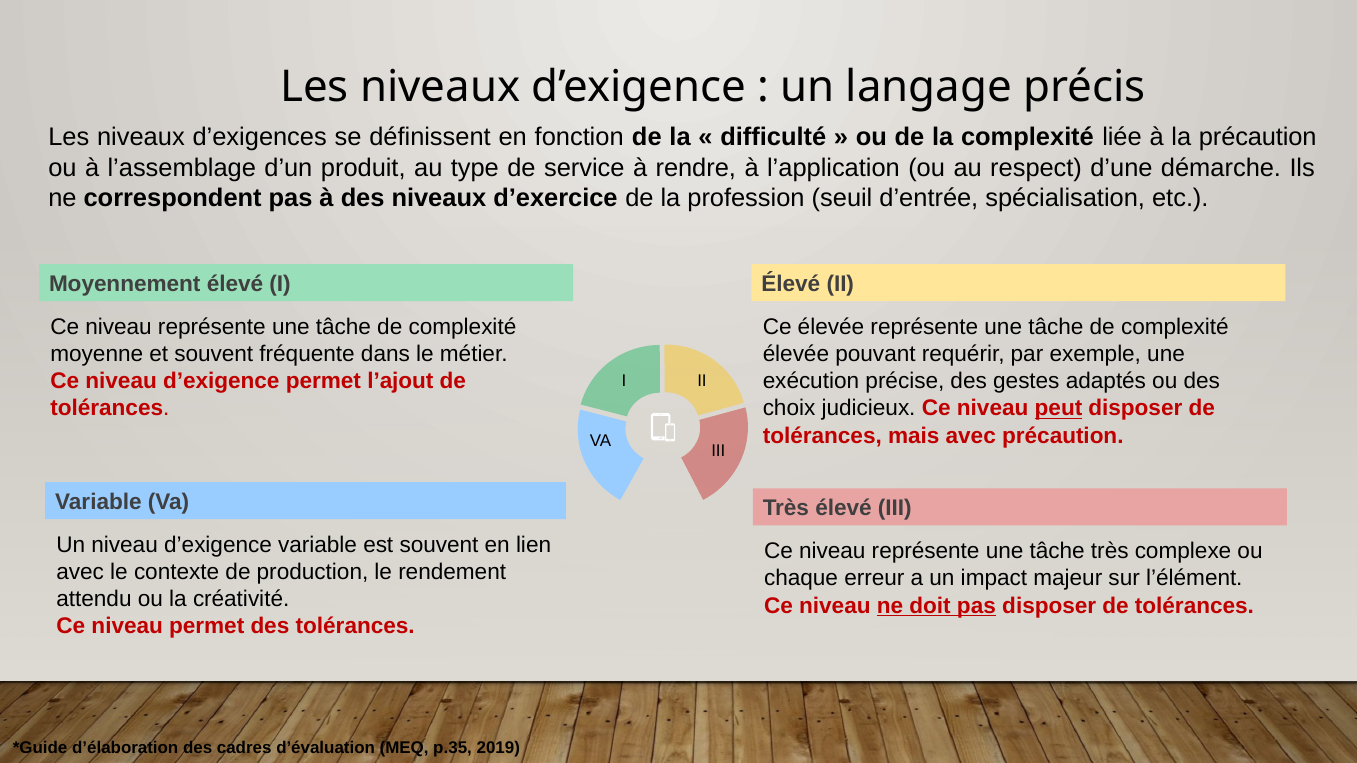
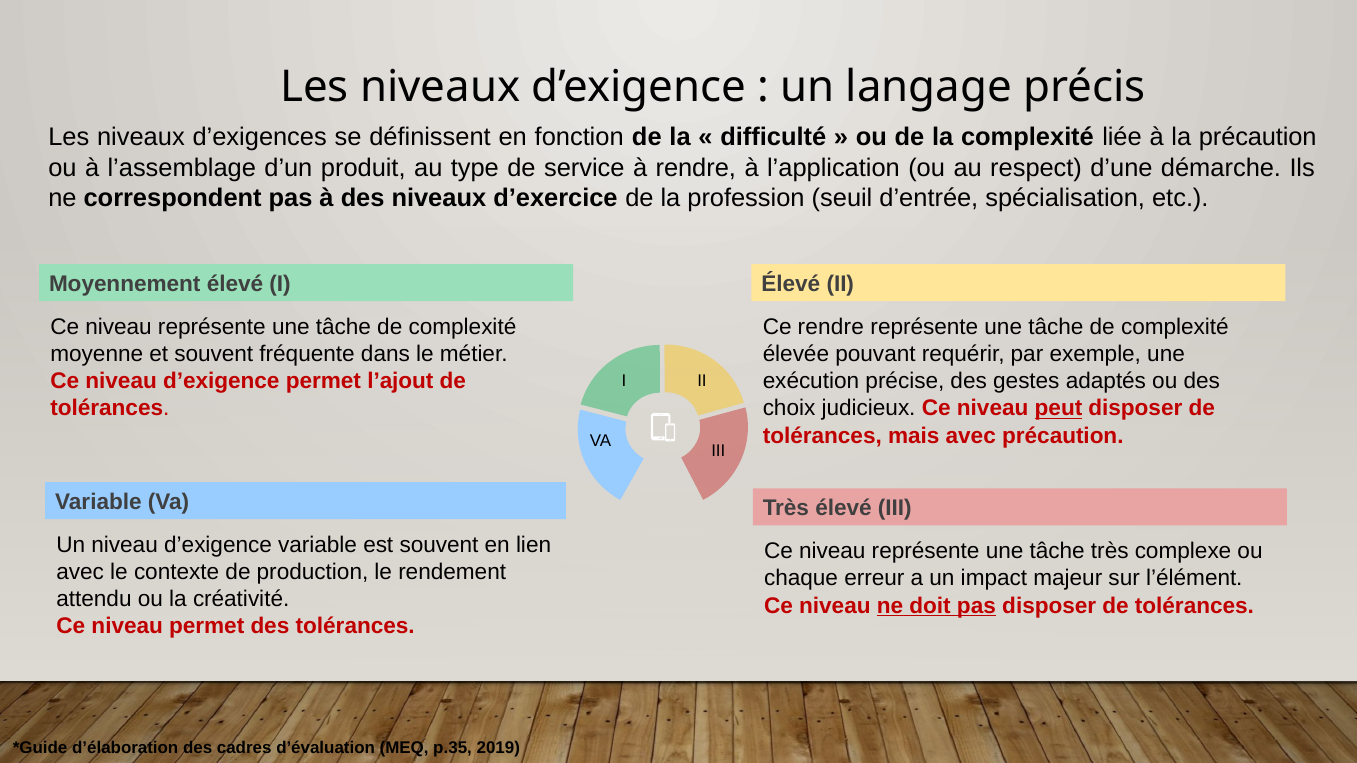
Ce élevée: élevée -> rendre
